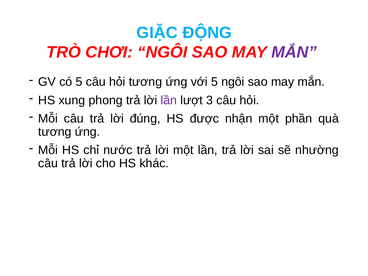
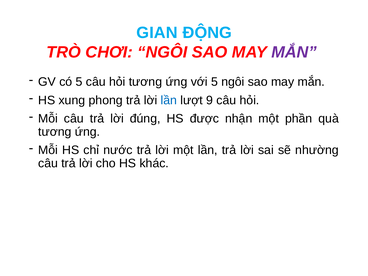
GIẶC: GIẶC -> GIAN
lần at (169, 100) colour: purple -> blue
3: 3 -> 9
